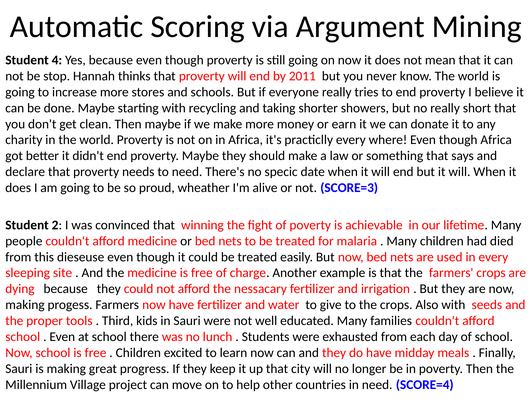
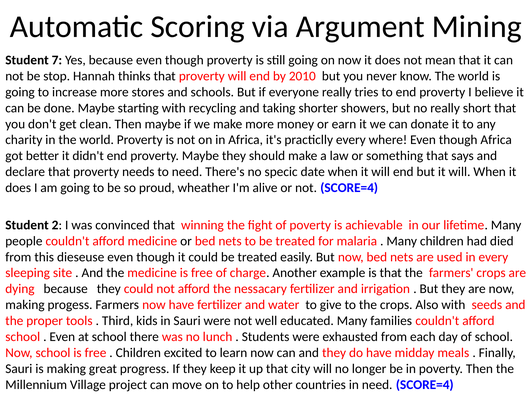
4: 4 -> 7
2011: 2011 -> 2010
not SCORE=3: SCORE=3 -> SCORE=4
